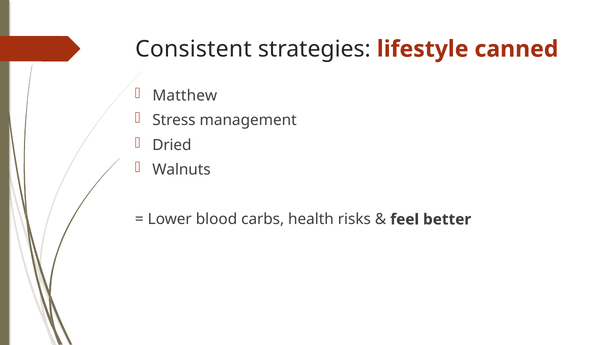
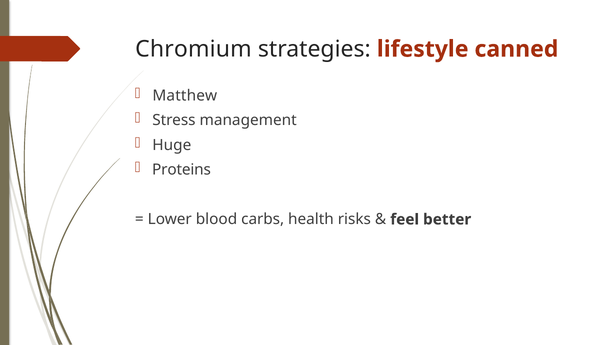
Consistent: Consistent -> Chromium
Dried: Dried -> Huge
Walnuts: Walnuts -> Proteins
